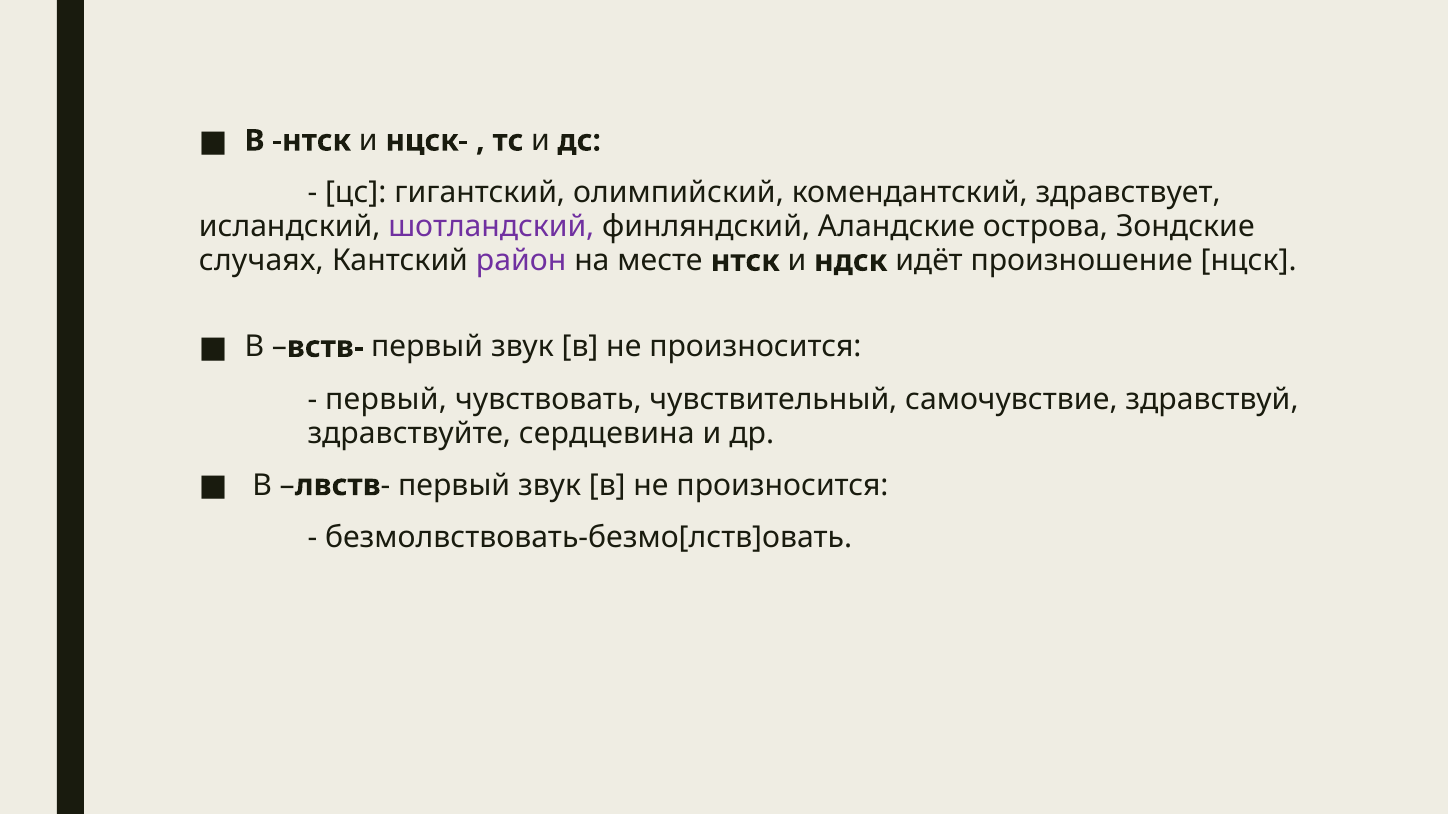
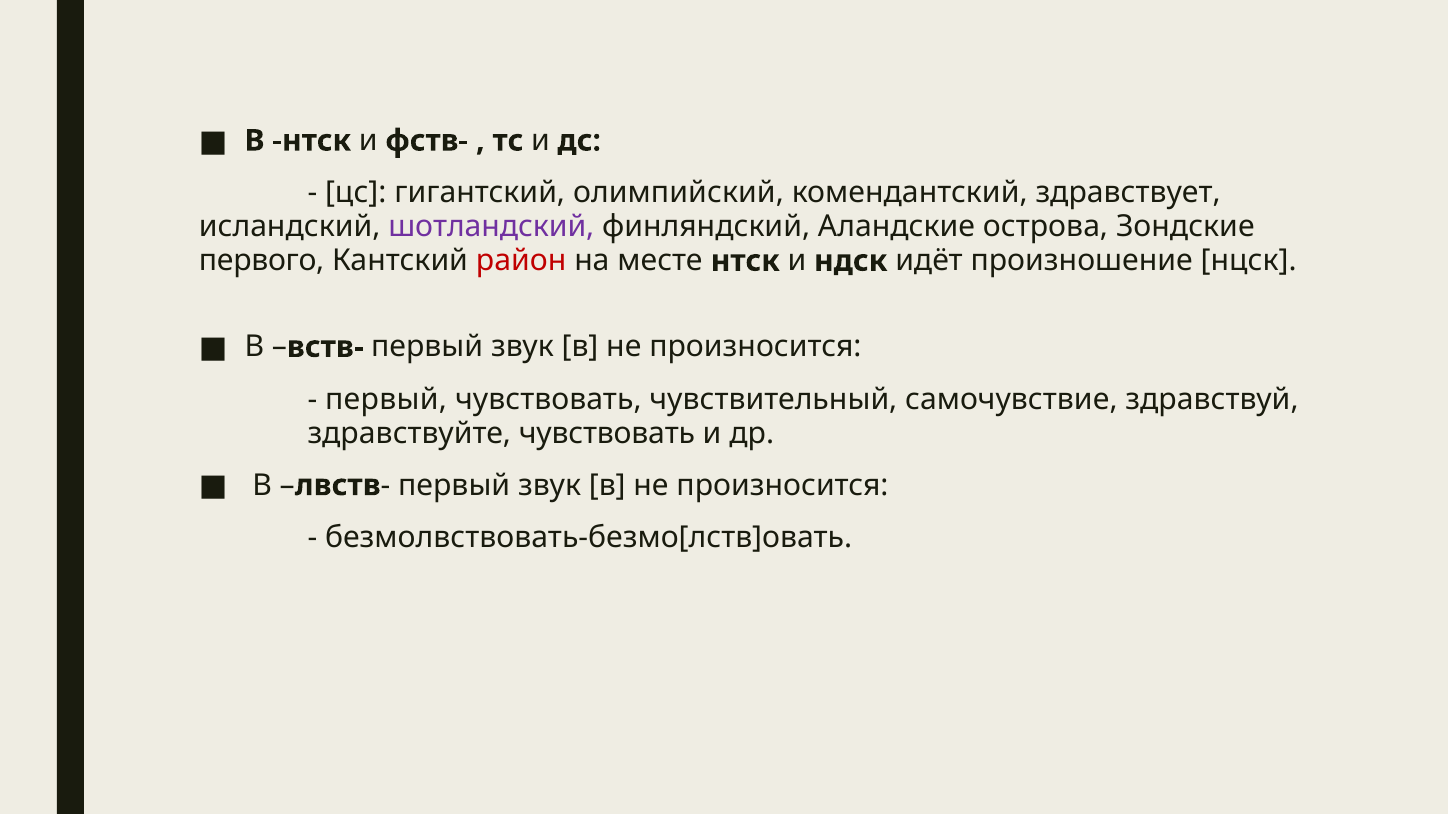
нцск-: нцск- -> фств-
случаях: случаях -> первого
район colour: purple -> red
здравствуйте сердцевина: сердцевина -> чувствовать
